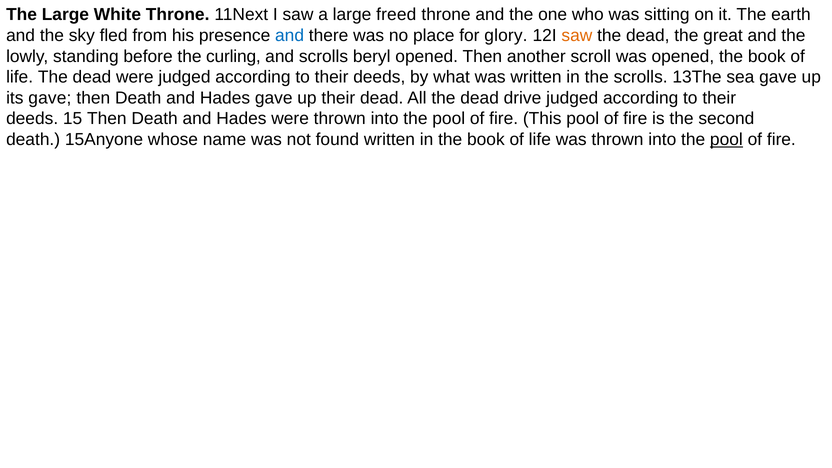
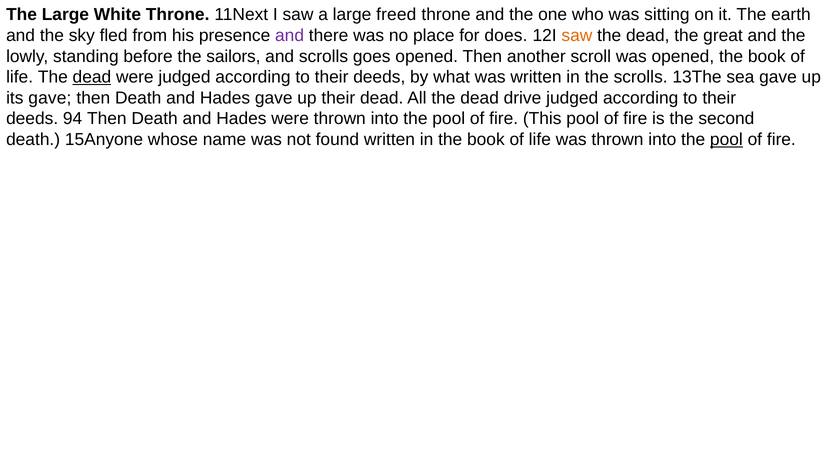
and at (290, 35) colour: blue -> purple
glory: glory -> does
curling: curling -> sailors
beryl: beryl -> goes
dead at (92, 77) underline: none -> present
15: 15 -> 94
